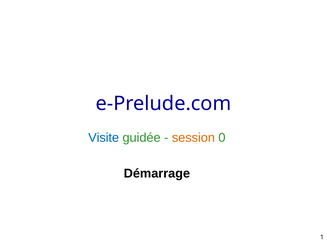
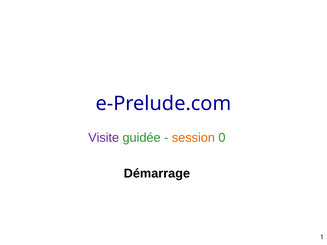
Visite colour: blue -> purple
